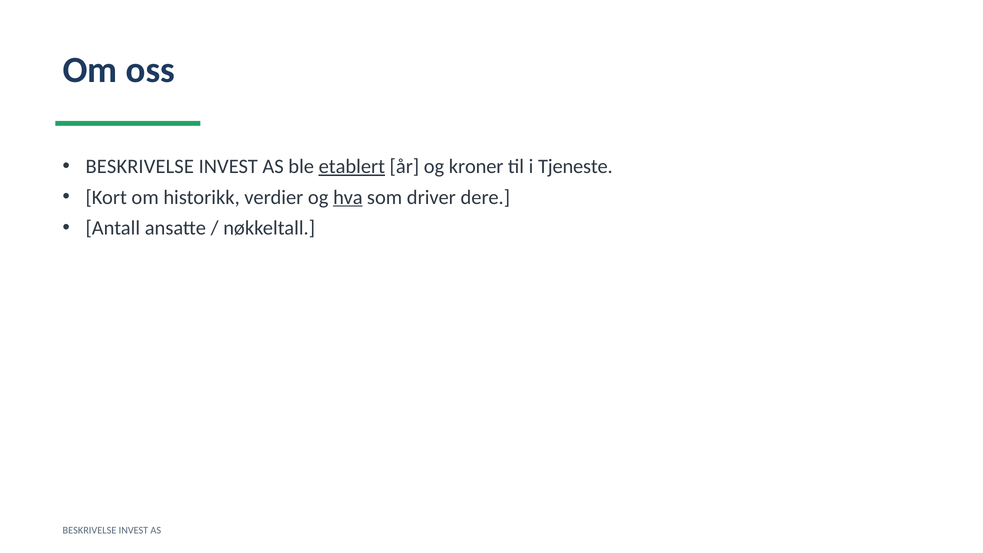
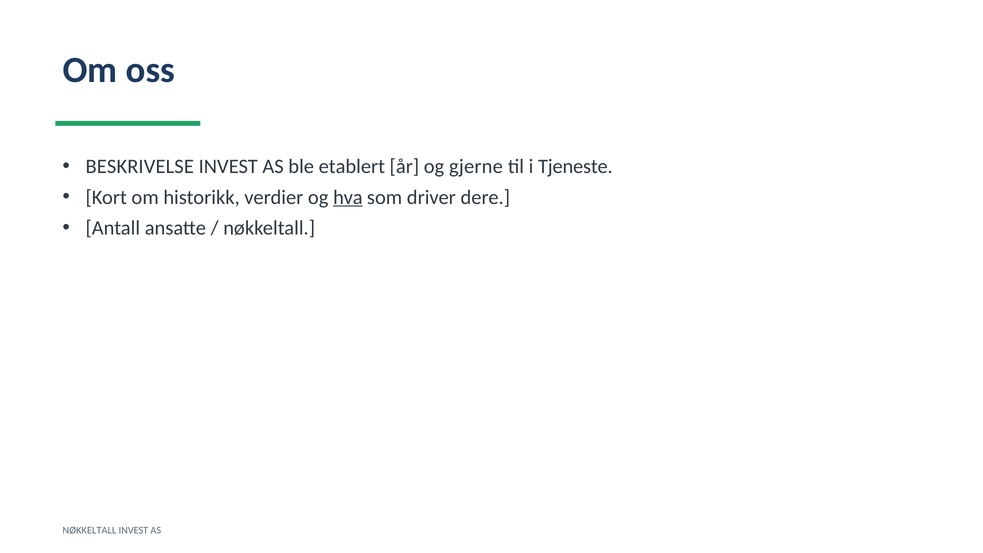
etablert underline: present -> none
kroner: kroner -> gjerne
BESKRIVELSE at (89, 531): BESKRIVELSE -> NØKKELTALL
